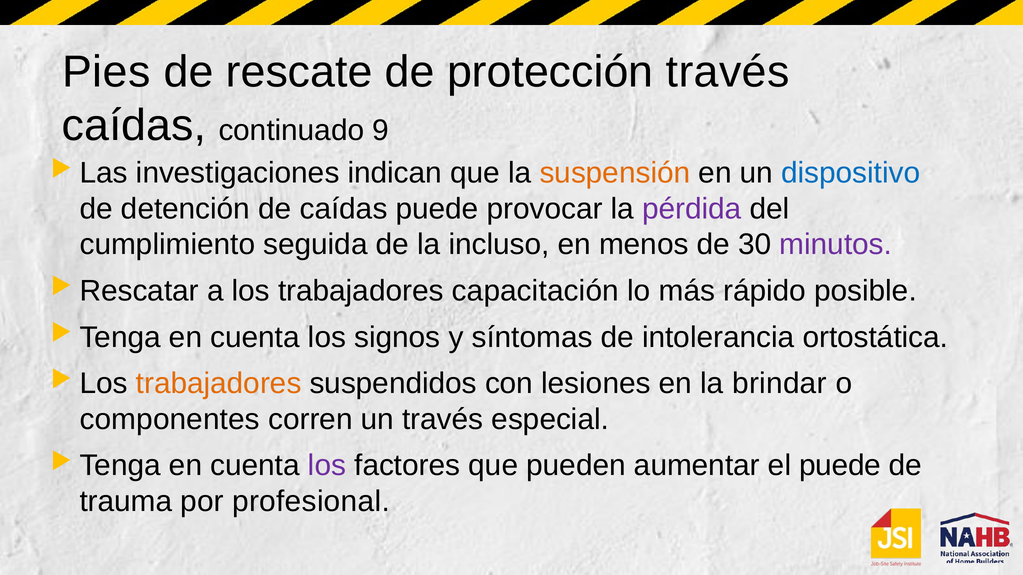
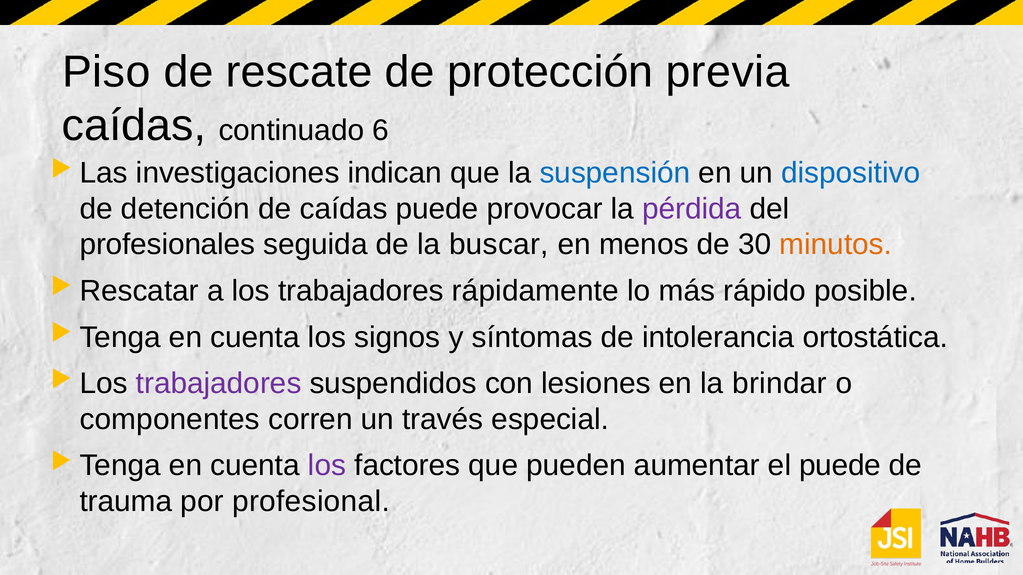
Pies: Pies -> Piso
protección través: través -> previa
9: 9 -> 6
suspensión colour: orange -> blue
cumplimiento: cumplimiento -> profesionales
incluso: incluso -> buscar
minutos colour: purple -> orange
capacitación: capacitación -> rápidamente
trabajadores at (219, 384) colour: orange -> purple
